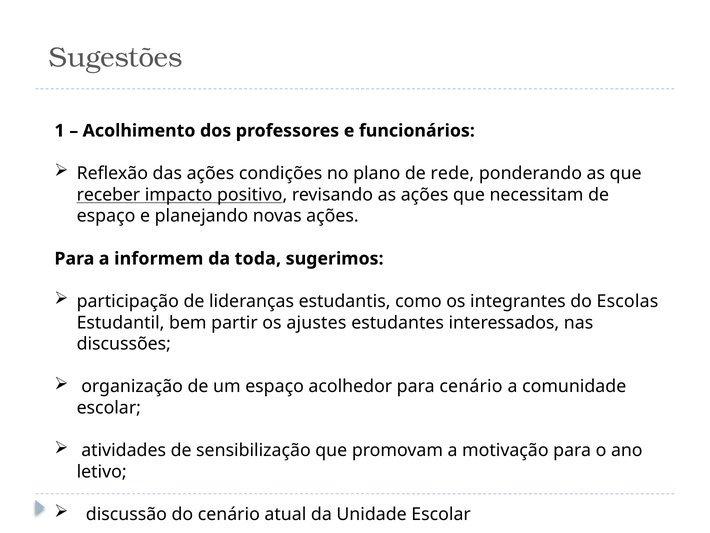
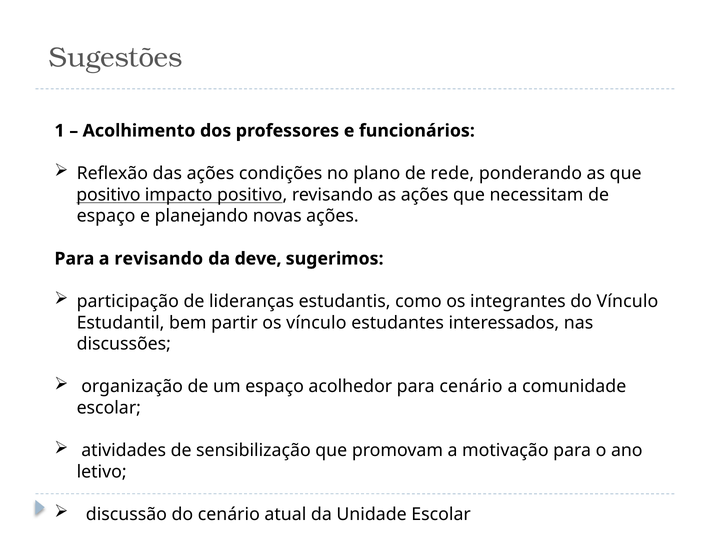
receber at (108, 195): receber -> positivo
a informem: informem -> revisando
toda: toda -> deve
do Escolas: Escolas -> Vínculo
os ajustes: ajustes -> vínculo
